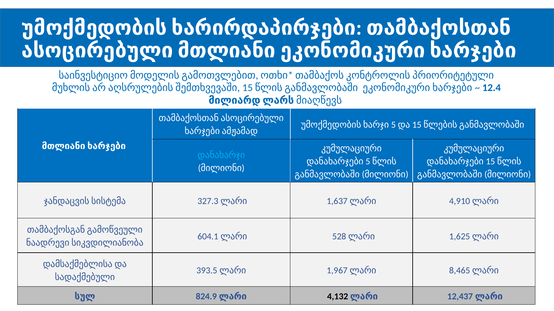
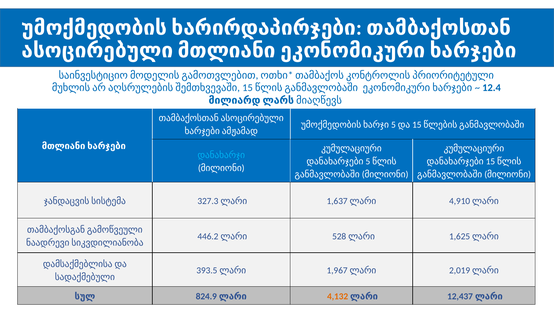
604.1: 604.1 -> 446.2
8,465: 8,465 -> 2,019
4,132 colour: black -> orange
